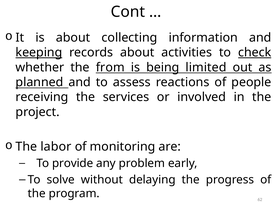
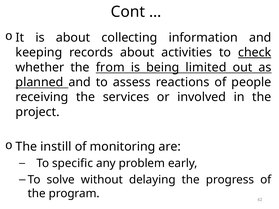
keeping underline: present -> none
labor: labor -> instill
provide: provide -> specific
